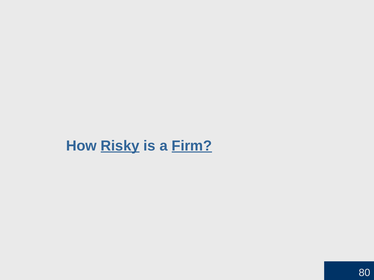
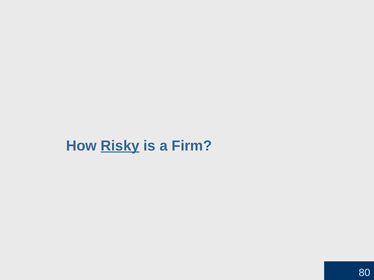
Firm underline: present -> none
